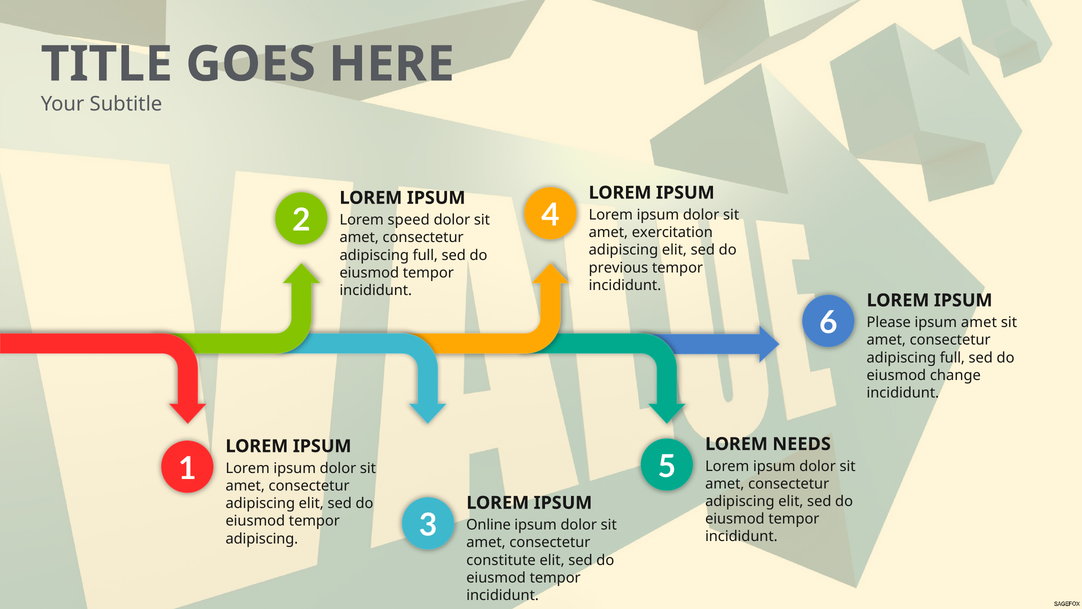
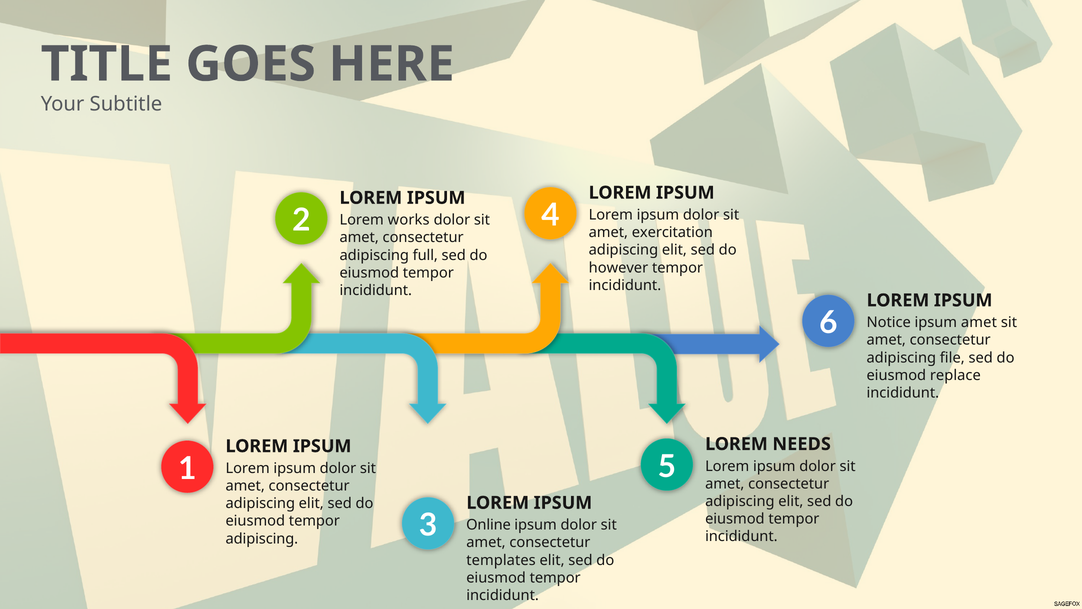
speed: speed -> works
previous: previous -> however
Please: Please -> Notice
full at (952, 358): full -> file
change: change -> replace
constitute: constitute -> templates
